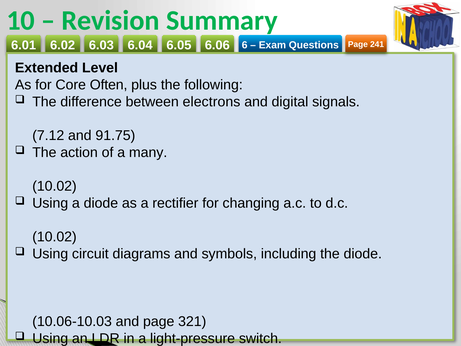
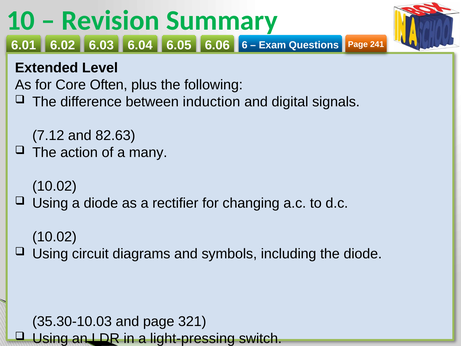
between electrons: electrons -> induction
91.75: 91.75 -> 82.63
10.06-10.03: 10.06-10.03 -> 35.30-10.03
light-pressure: light-pressure -> light-pressing
